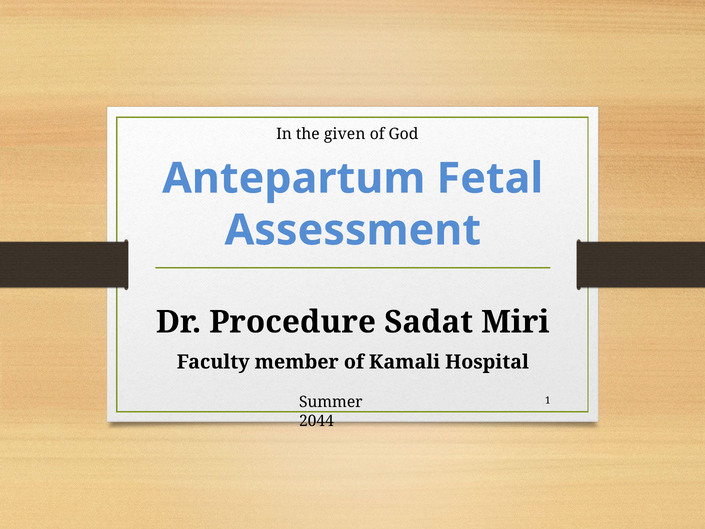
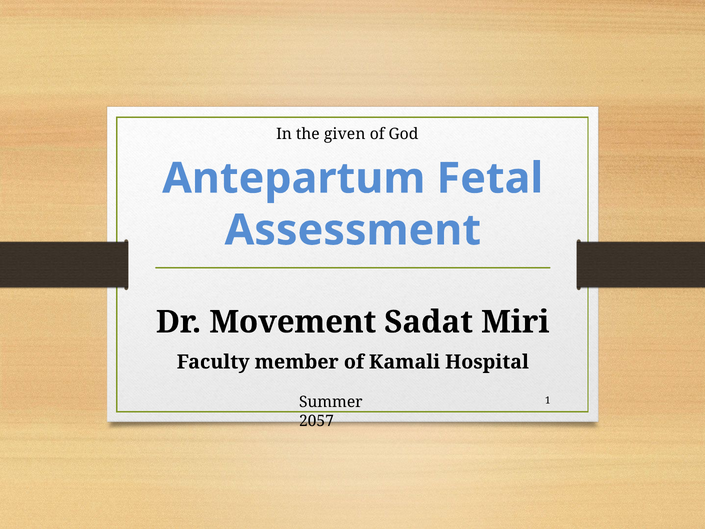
Procedure: Procedure -> Movement
2044: 2044 -> 2057
